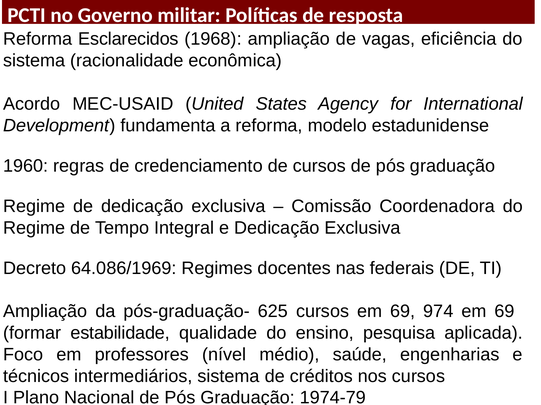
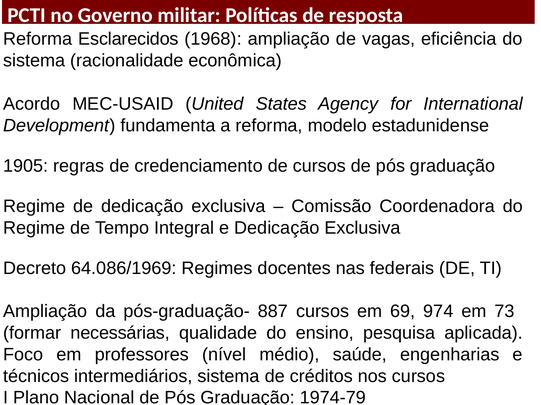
1960: 1960 -> 1905
625: 625 -> 887
974 em 69: 69 -> 73
estabilidade: estabilidade -> necessárias
